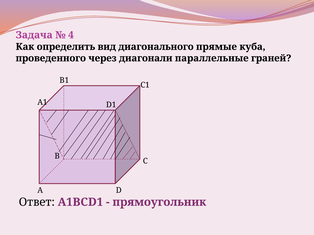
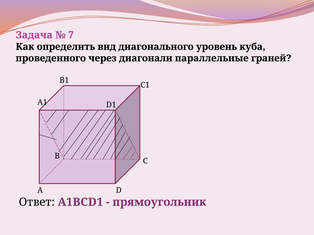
4: 4 -> 7
прямые: прямые -> уровень
